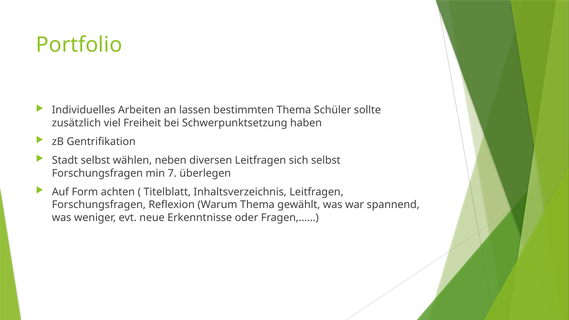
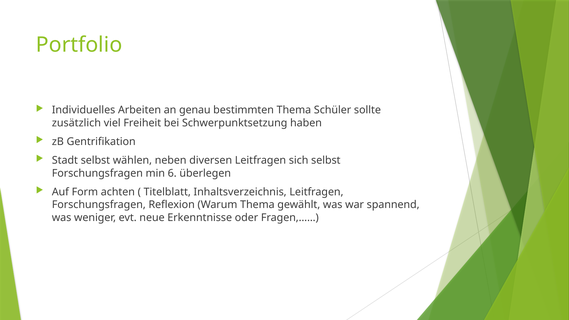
lassen: lassen -> genau
7: 7 -> 6
